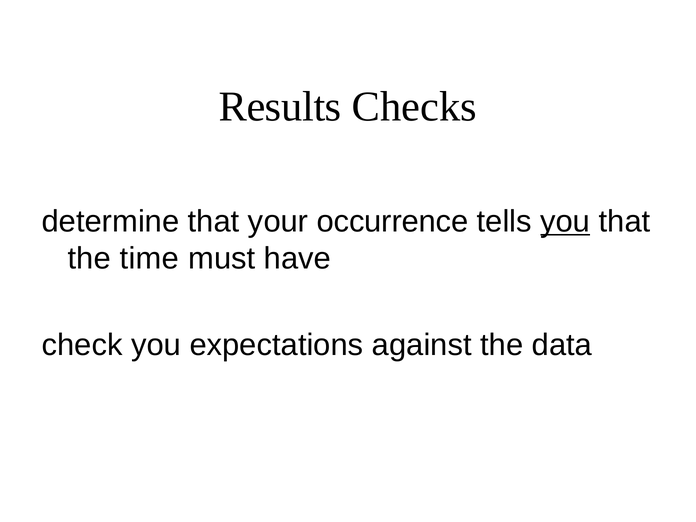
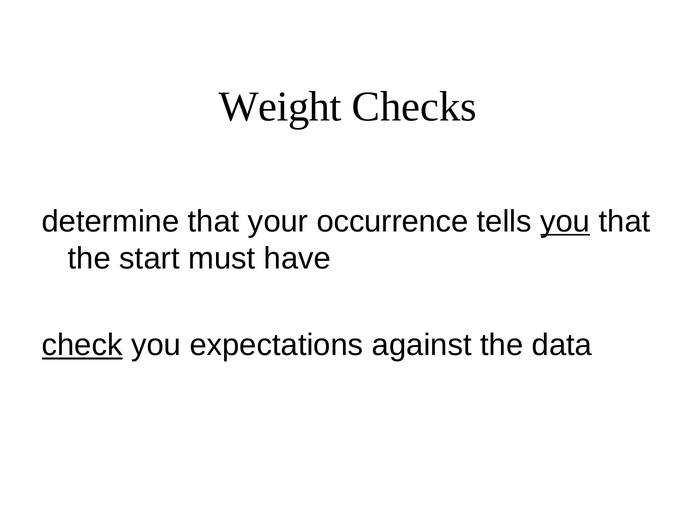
Results: Results -> Weight
time: time -> start
check underline: none -> present
